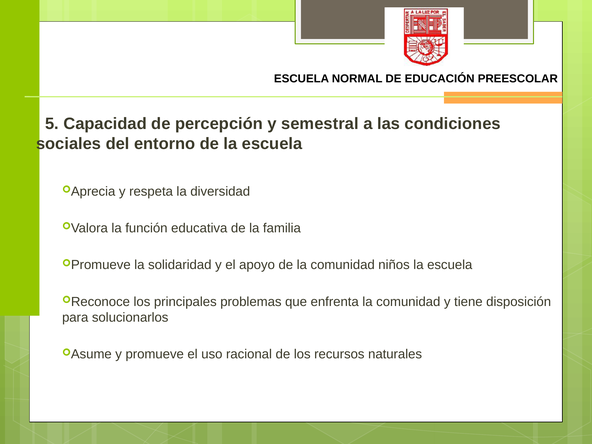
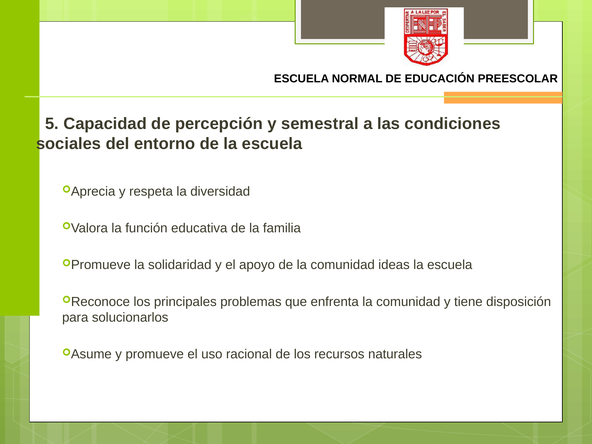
niños: niños -> ideas
